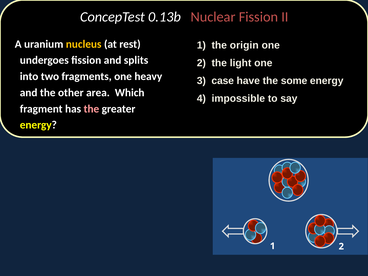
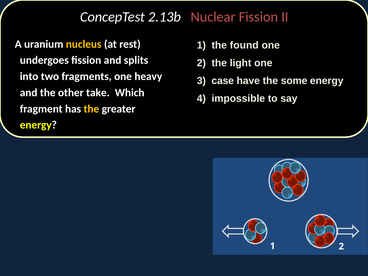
0.13b: 0.13b -> 2.13b
origin: origin -> found
area: area -> take
the at (91, 109) colour: pink -> yellow
